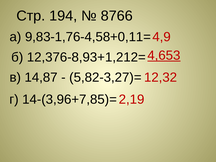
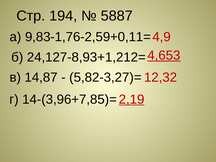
8766: 8766 -> 5887
9,83-1,76-4,58+0,11=: 9,83-1,76-4,58+0,11= -> 9,83-1,76-2,59+0,11=
12,376-8,93+1,212=: 12,376-8,93+1,212= -> 24,127-8,93+1,212=
2,19 underline: none -> present
